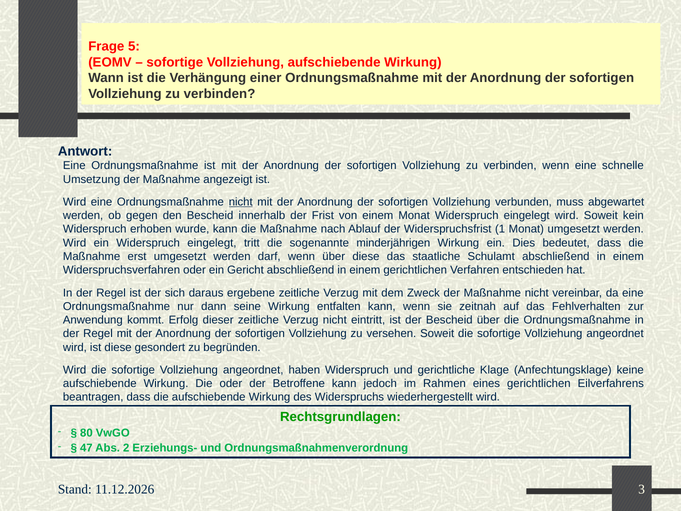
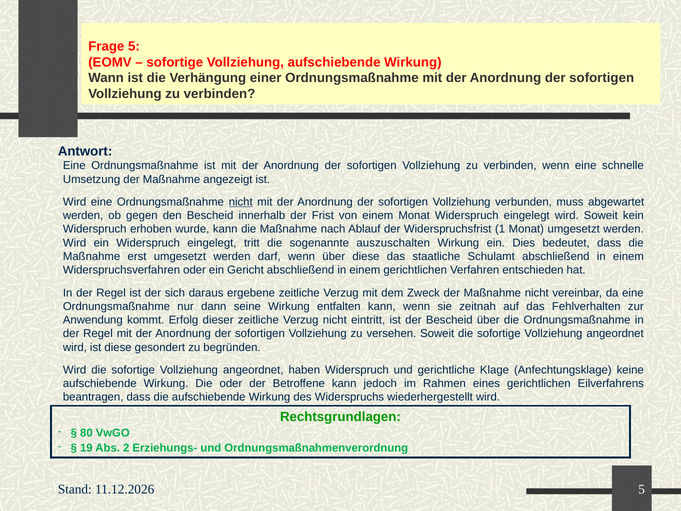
minderjährigen: minderjährigen -> auszuschalten
47: 47 -> 19
3 at (642, 489): 3 -> 5
